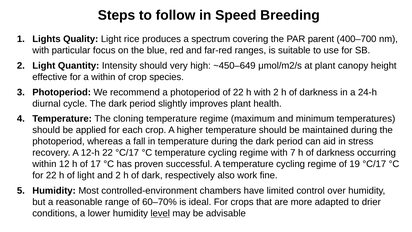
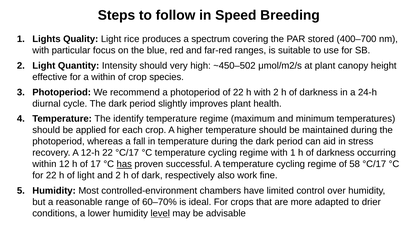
parent: parent -> stored
~450–649: ~450–649 -> ~450–502
cloning: cloning -> identify
with 7: 7 -> 1
has underline: none -> present
19: 19 -> 58
